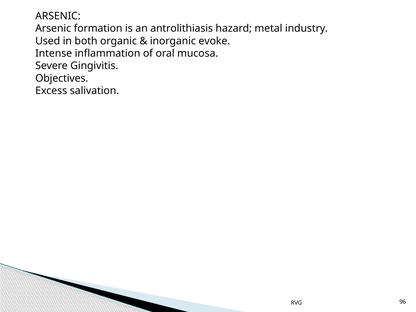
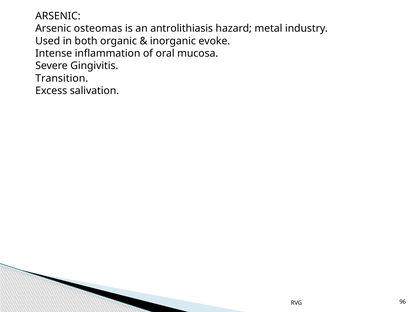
formation: formation -> osteomas
Objectives: Objectives -> Transition
